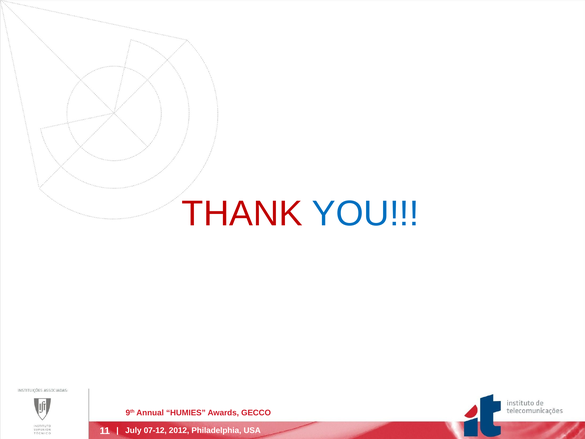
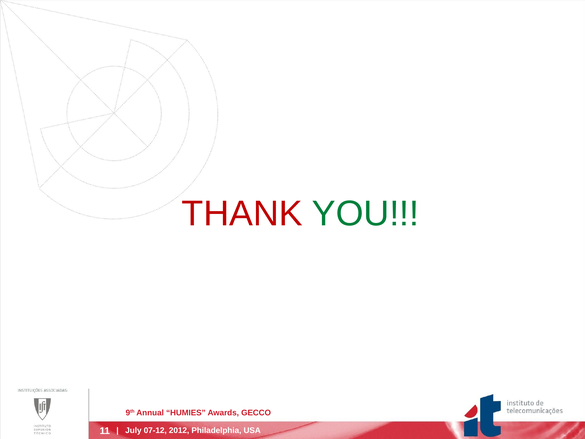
YOU colour: blue -> green
